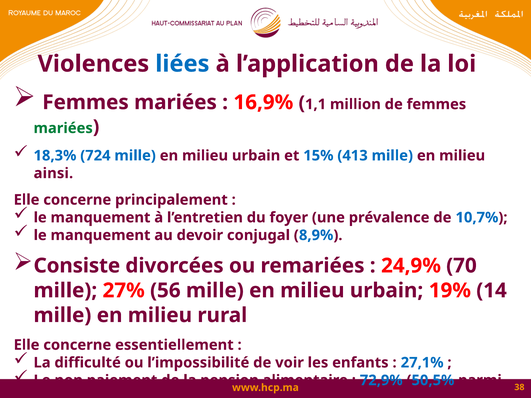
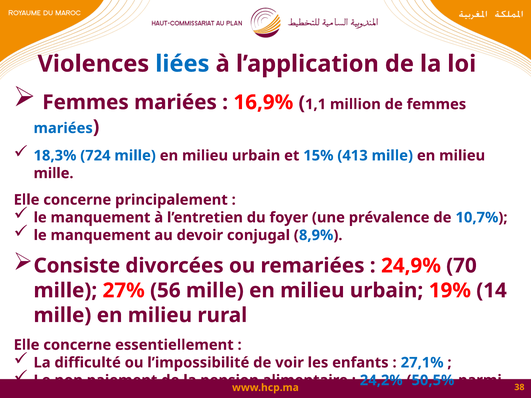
mariées at (63, 128) colour: green -> blue
ainsi at (53, 173): ainsi -> mille
72,9%: 72,9% -> 24,2%
